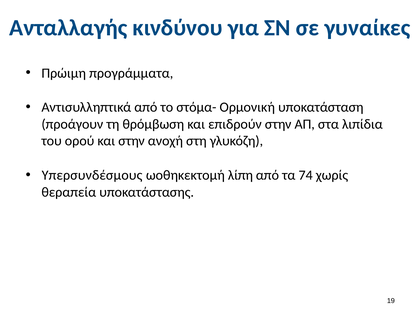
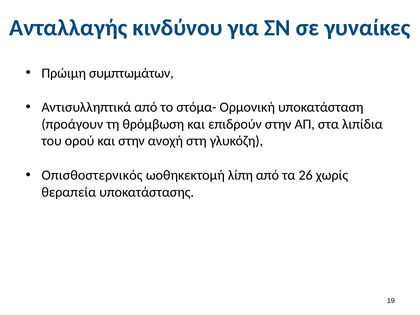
προγράμματα: προγράμματα -> συμπτωμάτων
Υπερσυνδέσμους: Υπερσυνδέσμους -> Οπισθοστερνικός
74: 74 -> 26
